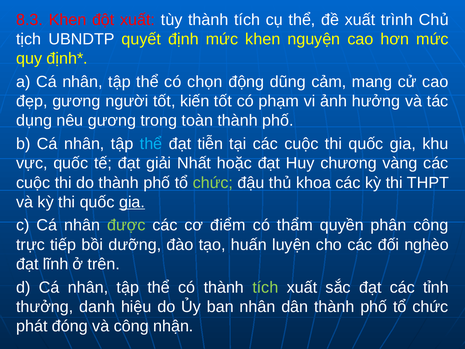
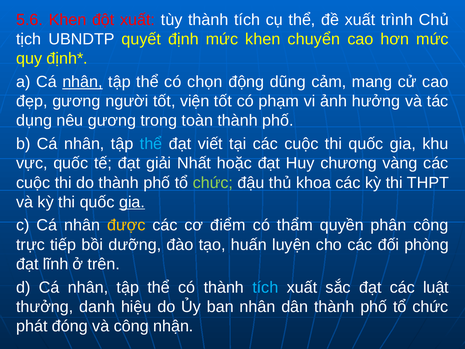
8.3: 8.3 -> 5.6
nguyện: nguyện -> chuyển
nhân at (83, 82) underline: none -> present
kiến: kiến -> viện
tiễn: tiễn -> viết
được colour: light green -> yellow
nghèo: nghèo -> phòng
tích at (265, 287) colour: light green -> light blue
tỉnh: tỉnh -> luật
